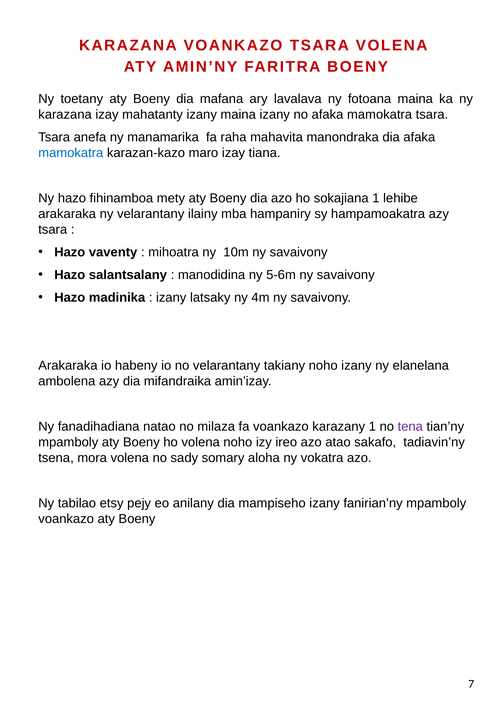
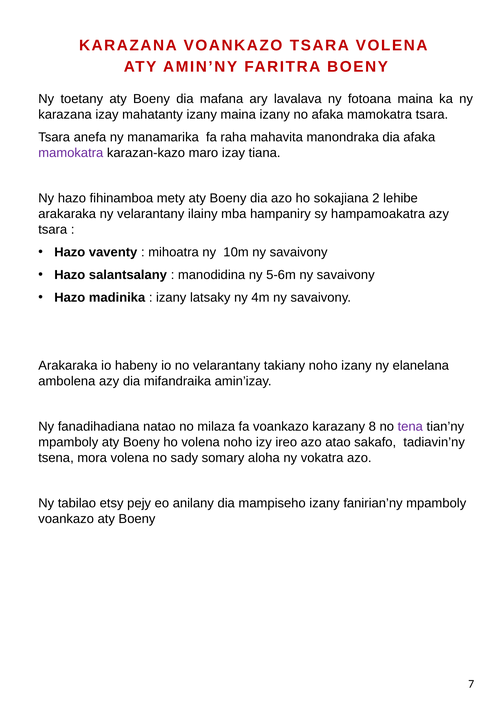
mamokatra at (71, 153) colour: blue -> purple
sokajiana 1: 1 -> 2
karazany 1: 1 -> 8
